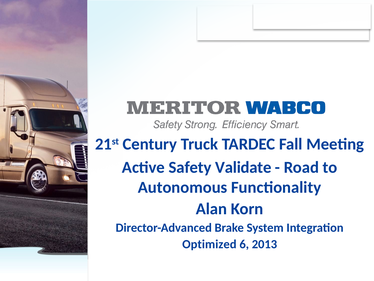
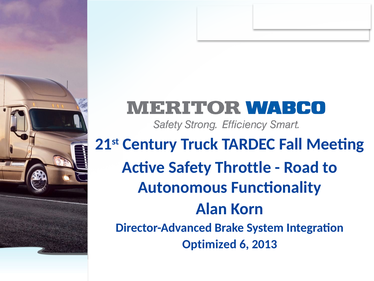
Validate: Validate -> Throttle
